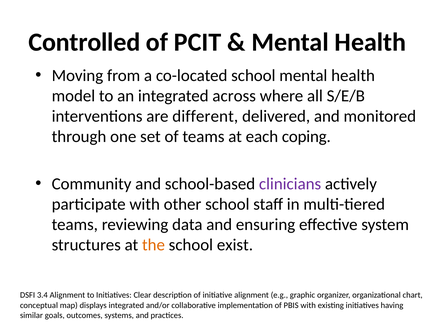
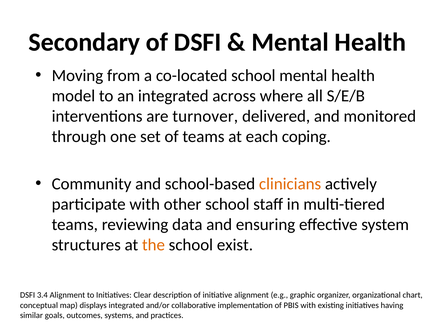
Controlled: Controlled -> Secondary
of PCIT: PCIT -> DSFI
different: different -> turnover
clinicians colour: purple -> orange
